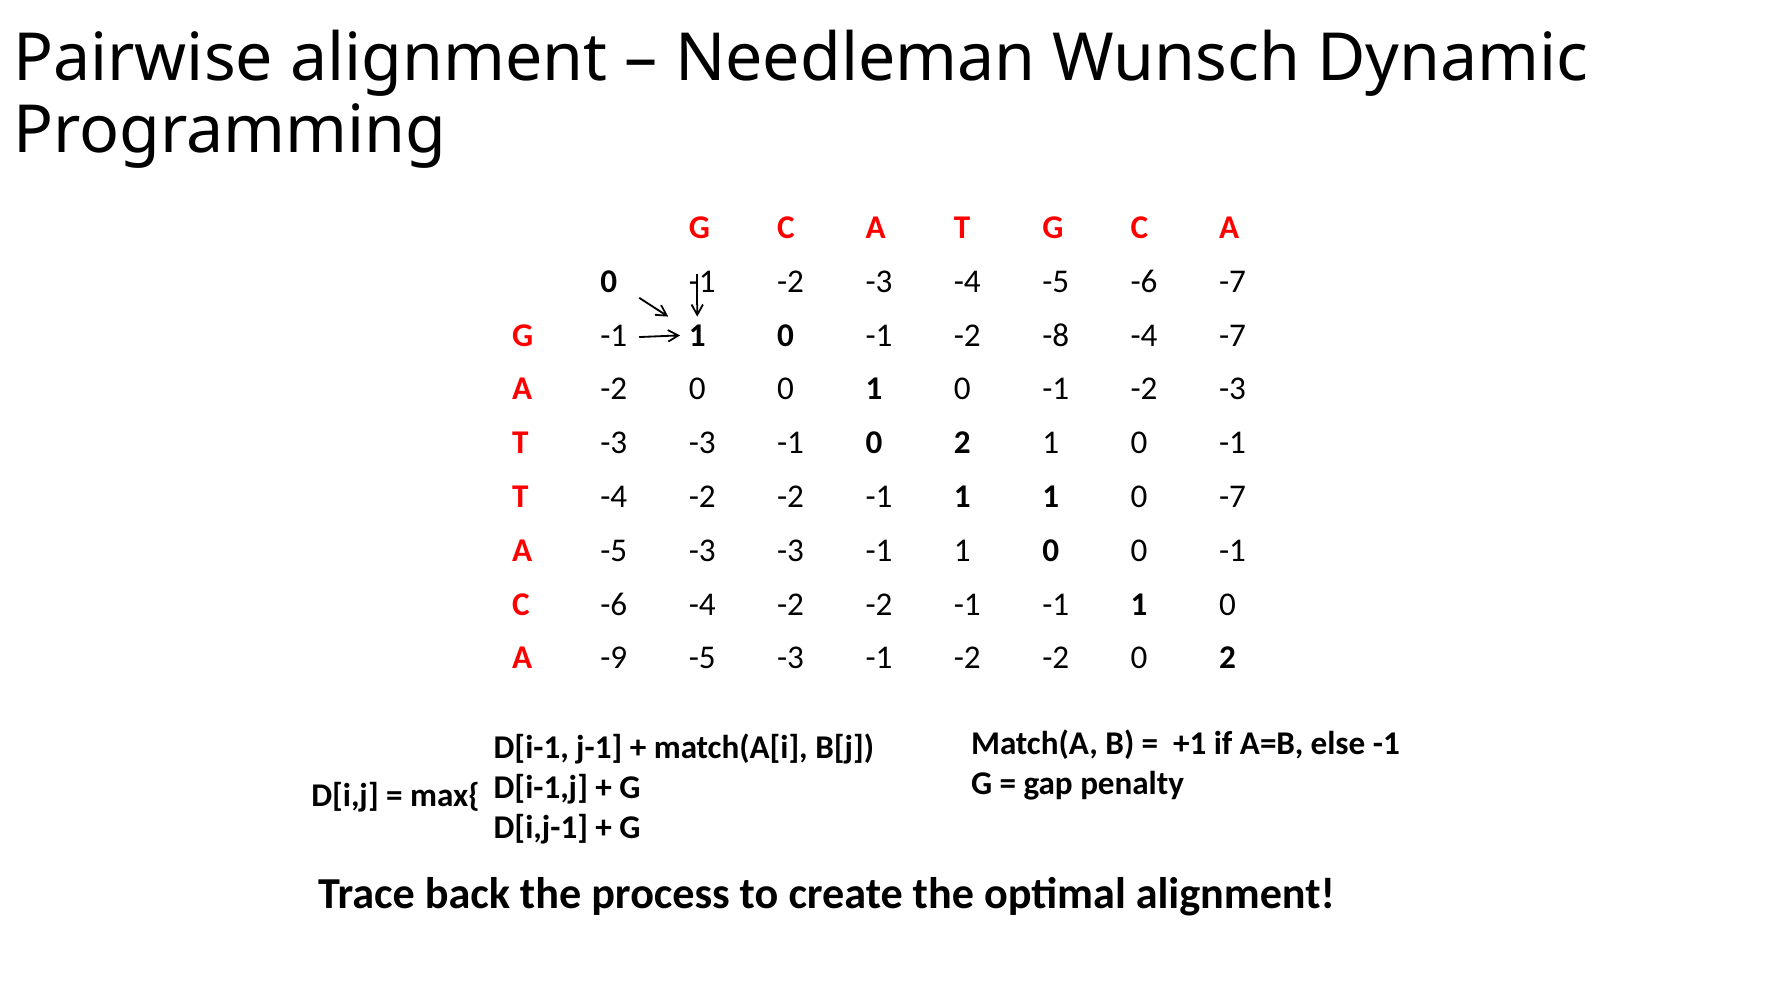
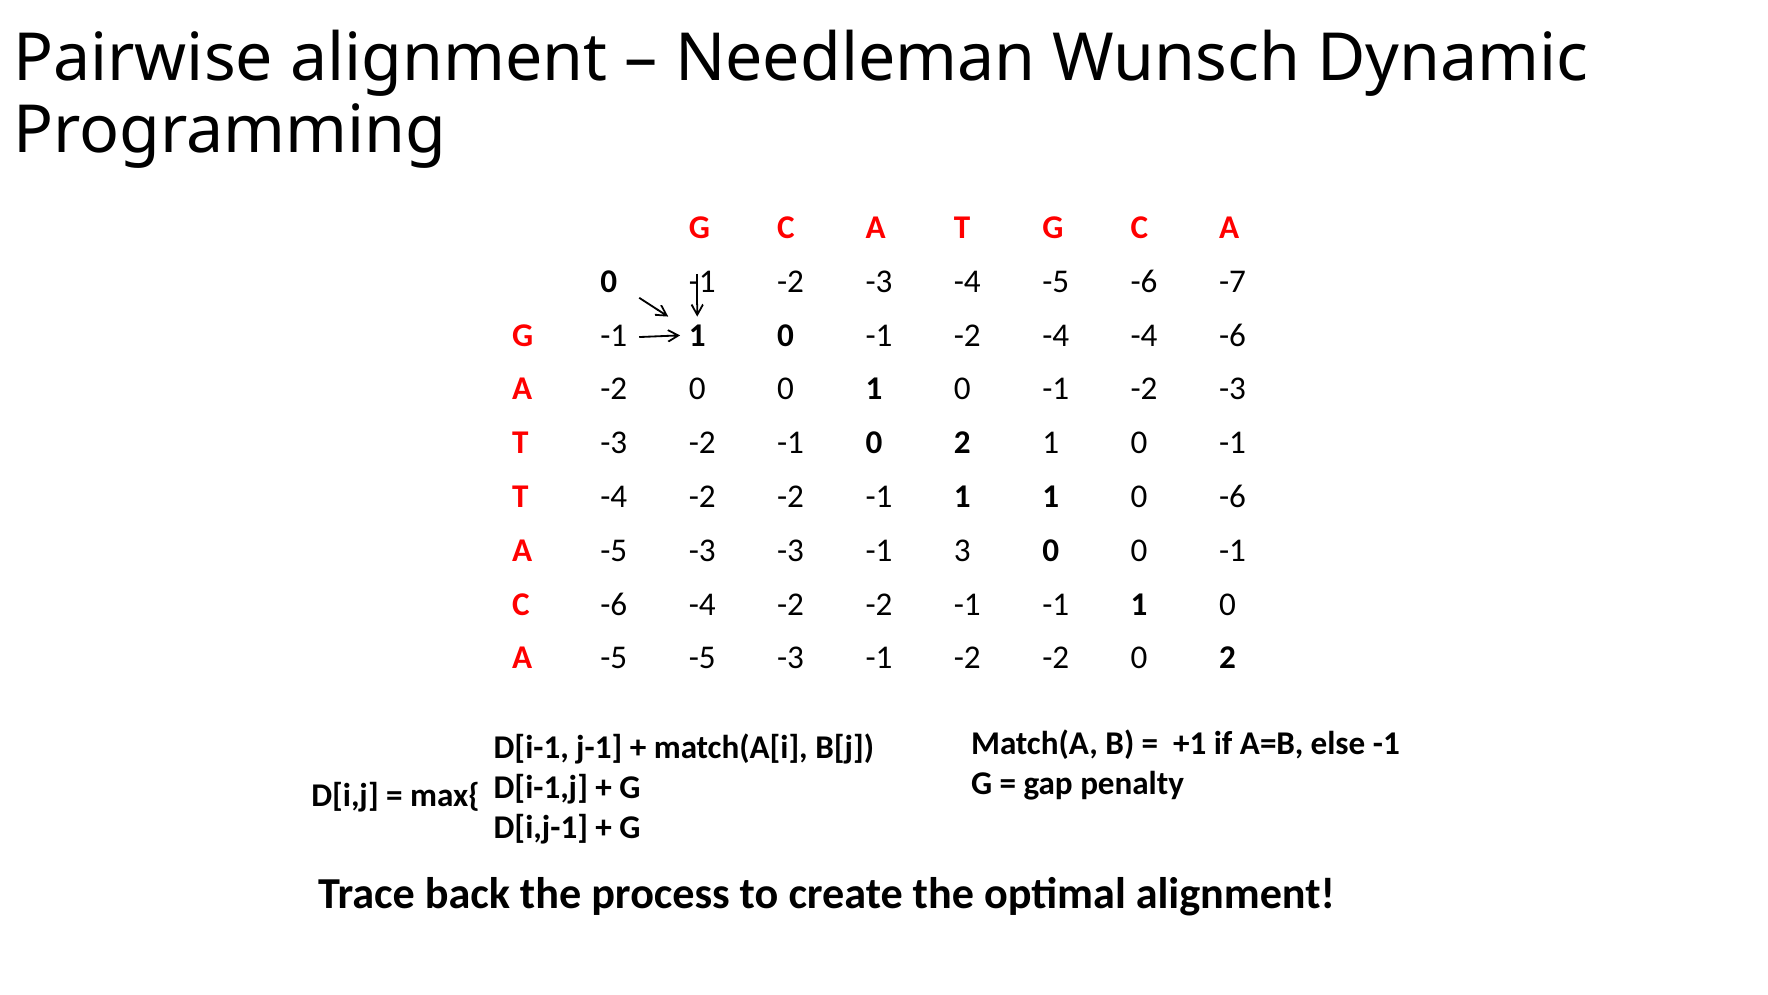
-2 -8: -8 -> -4
-4 -7: -7 -> -6
T -3 -3: -3 -> -2
0 -7: -7 -> -6
-3 -1 1: 1 -> 3
-9 at (614, 658): -9 -> -5
